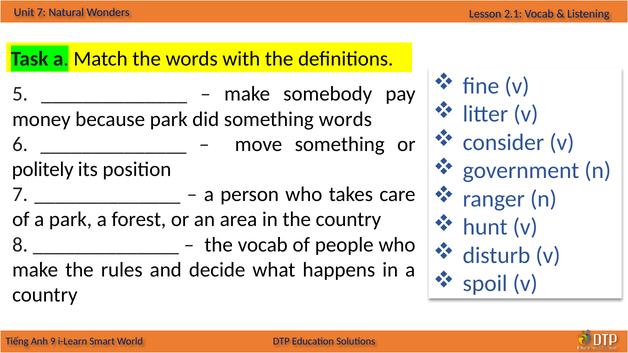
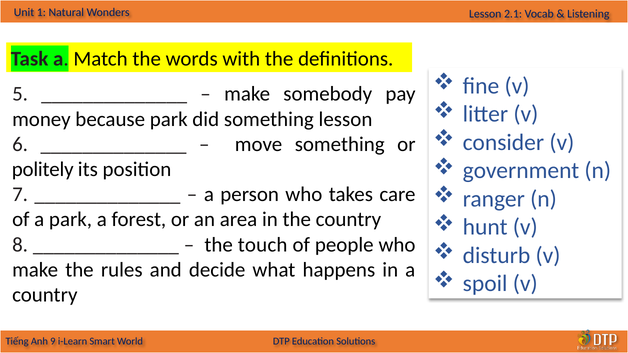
7 at (41, 12): 7 -> 1
something words: words -> lesson
the vocab: vocab -> touch
